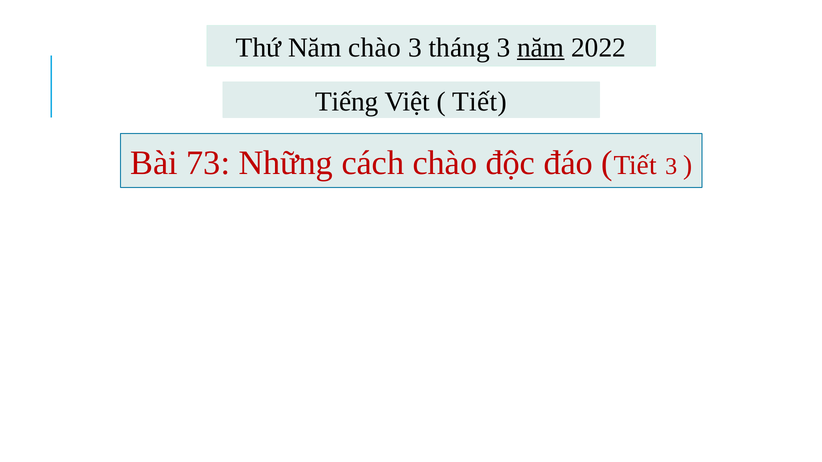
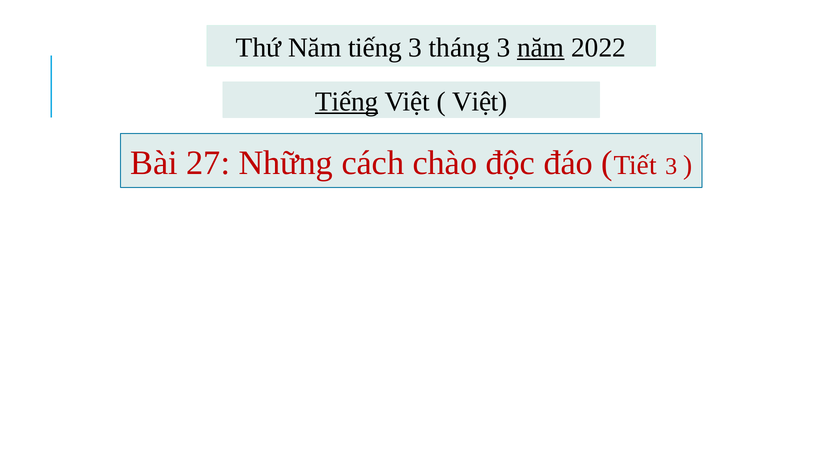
Năm chào: chào -> tiếng
Tiếng at (347, 102) underline: none -> present
Tiết at (480, 102): Tiết -> Việt
73: 73 -> 27
